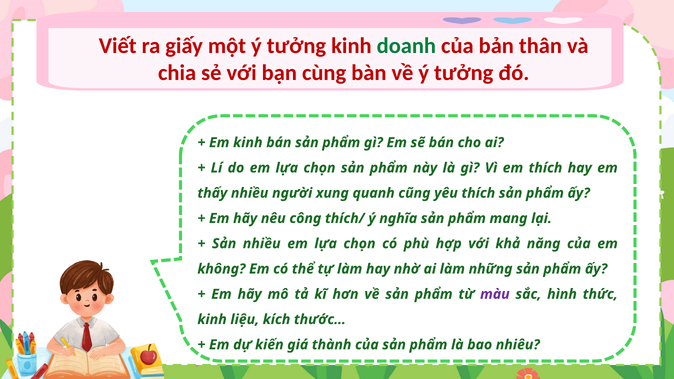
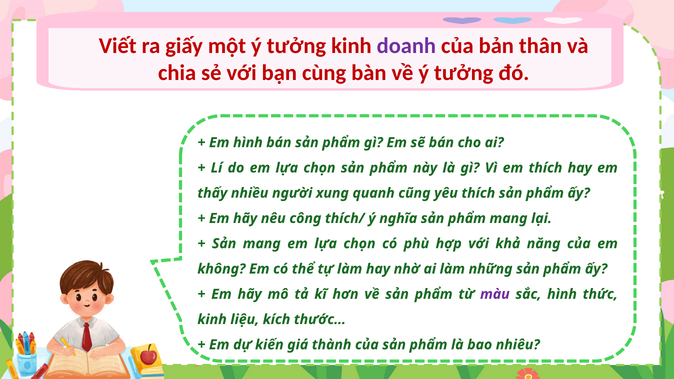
doanh colour: green -> purple
Em kinh: kinh -> hình
Sản nhiều: nhiều -> mang
